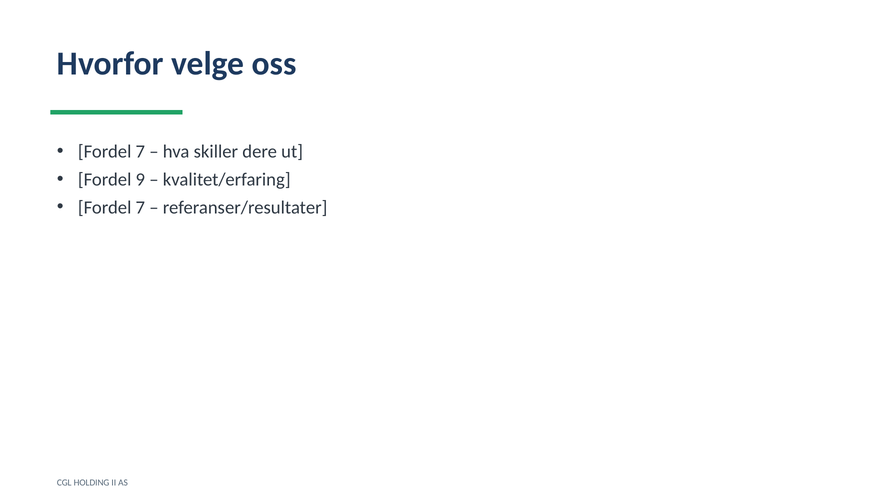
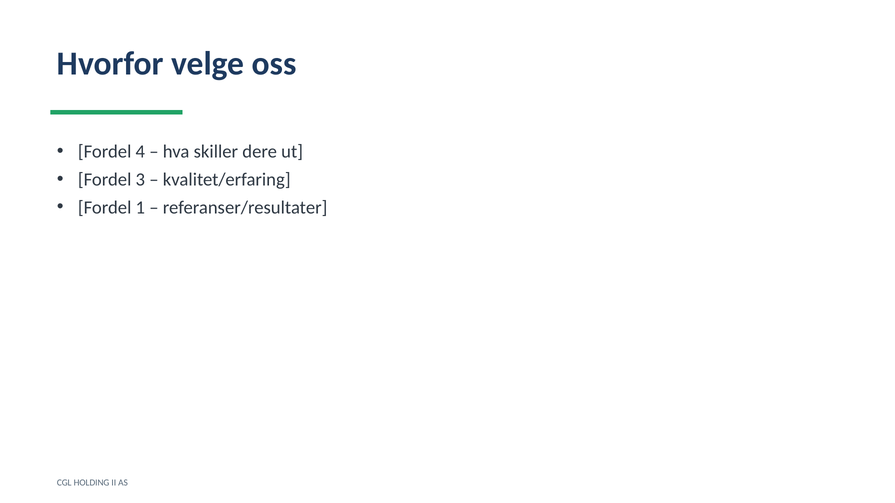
7 at (140, 152): 7 -> 4
9: 9 -> 3
7 at (140, 208): 7 -> 1
